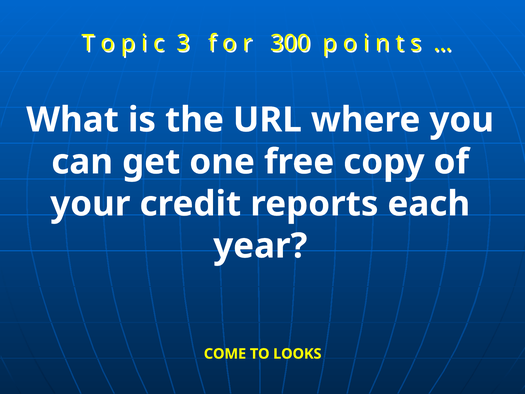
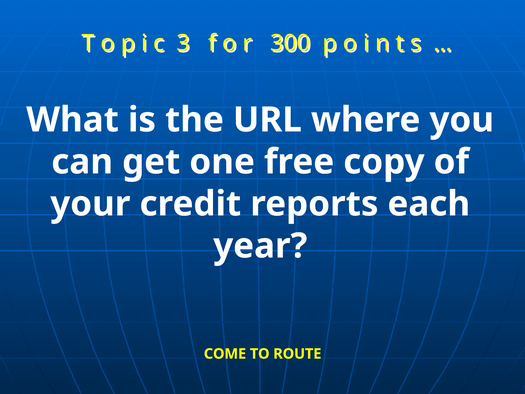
LOOKS: LOOKS -> ROUTE
